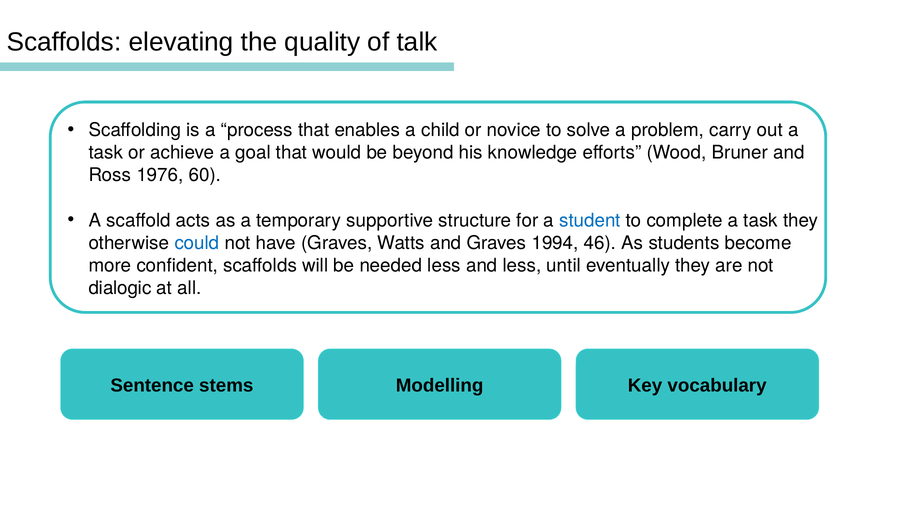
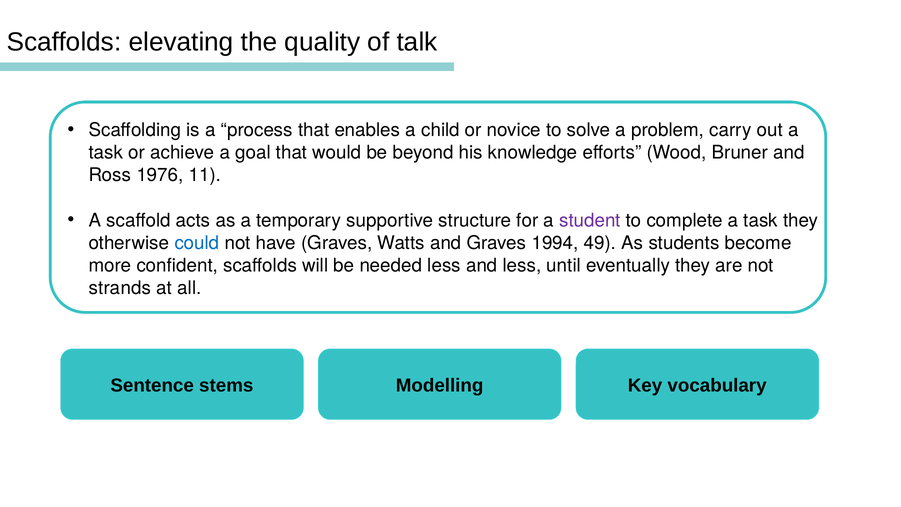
60: 60 -> 11
student colour: blue -> purple
46: 46 -> 49
dialogic: dialogic -> strands
